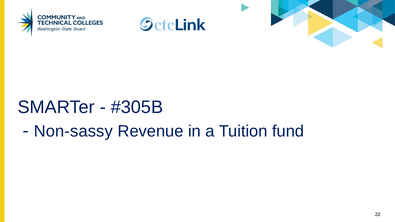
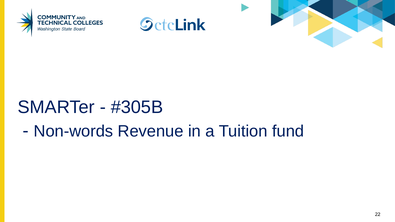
Non-sassy: Non-sassy -> Non-words
